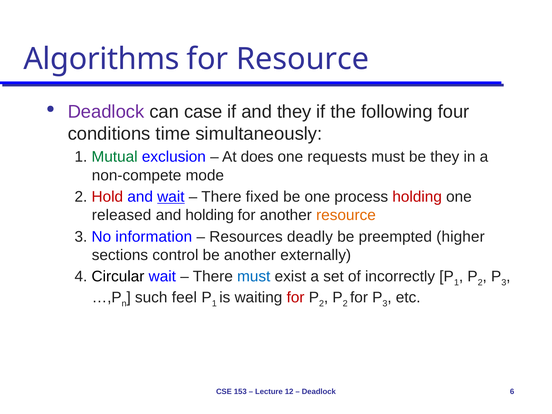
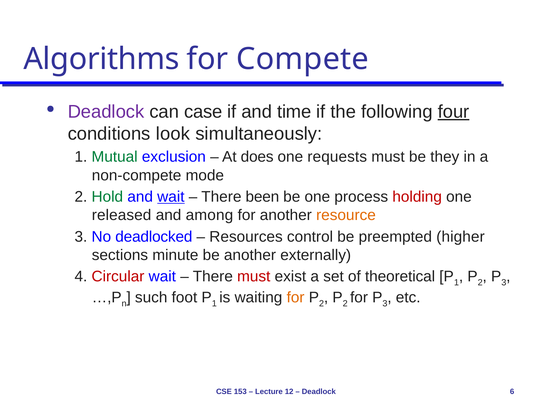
for Resource: Resource -> Compete
and they: they -> time
four underline: none -> present
time: time -> look
Hold colour: red -> green
fixed: fixed -> been
and holding: holding -> among
information: information -> deadlocked
deadly: deadly -> control
control: control -> minute
Circular colour: black -> red
must at (254, 277) colour: blue -> red
incorrectly: incorrectly -> theoretical
feel: feel -> foot
for at (296, 297) colour: red -> orange
